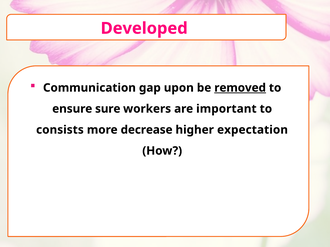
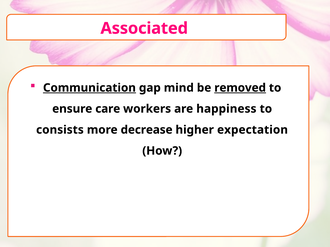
Developed: Developed -> Associated
Communication underline: none -> present
upon: upon -> mind
sure: sure -> care
important: important -> happiness
